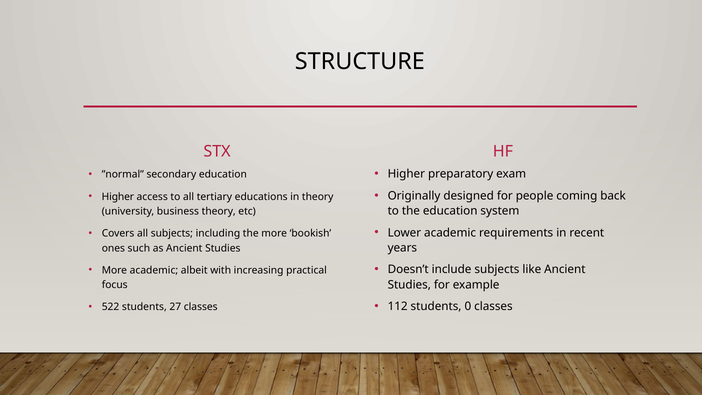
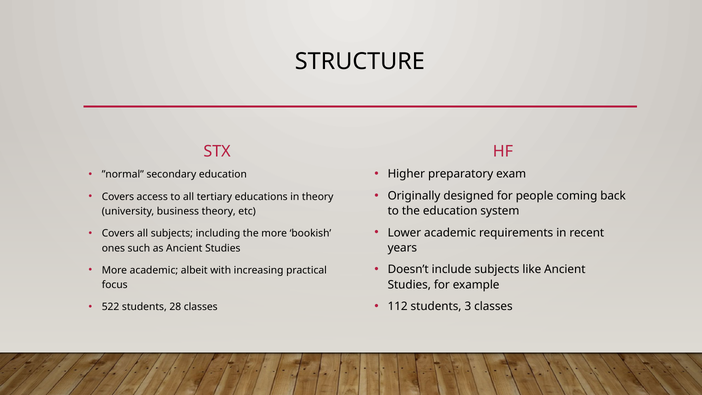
Higher at (118, 197): Higher -> Covers
0: 0 -> 3
27: 27 -> 28
